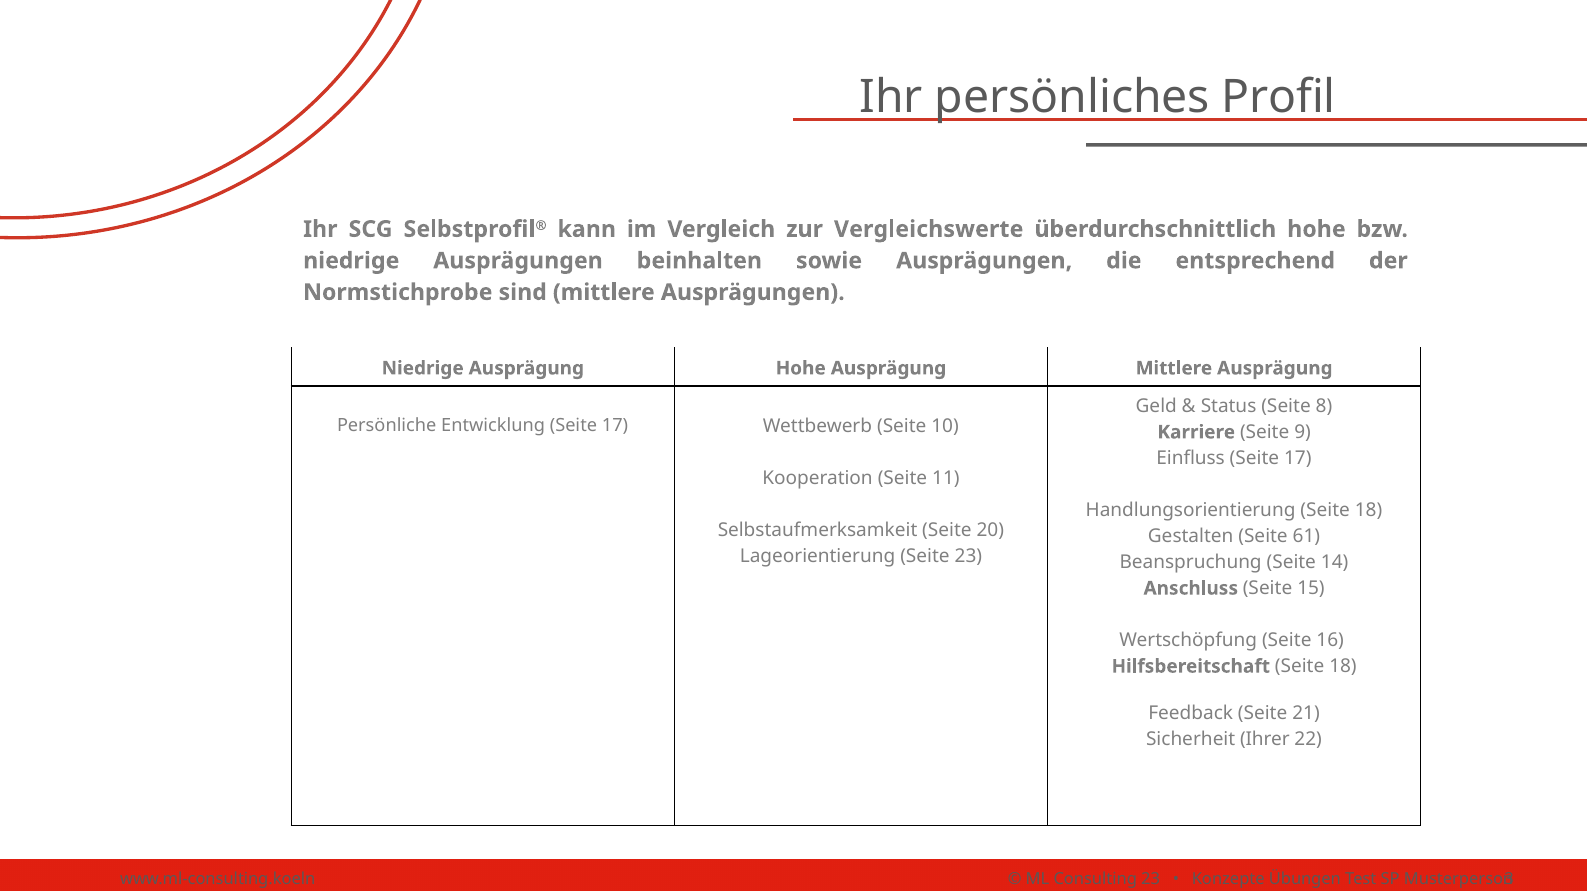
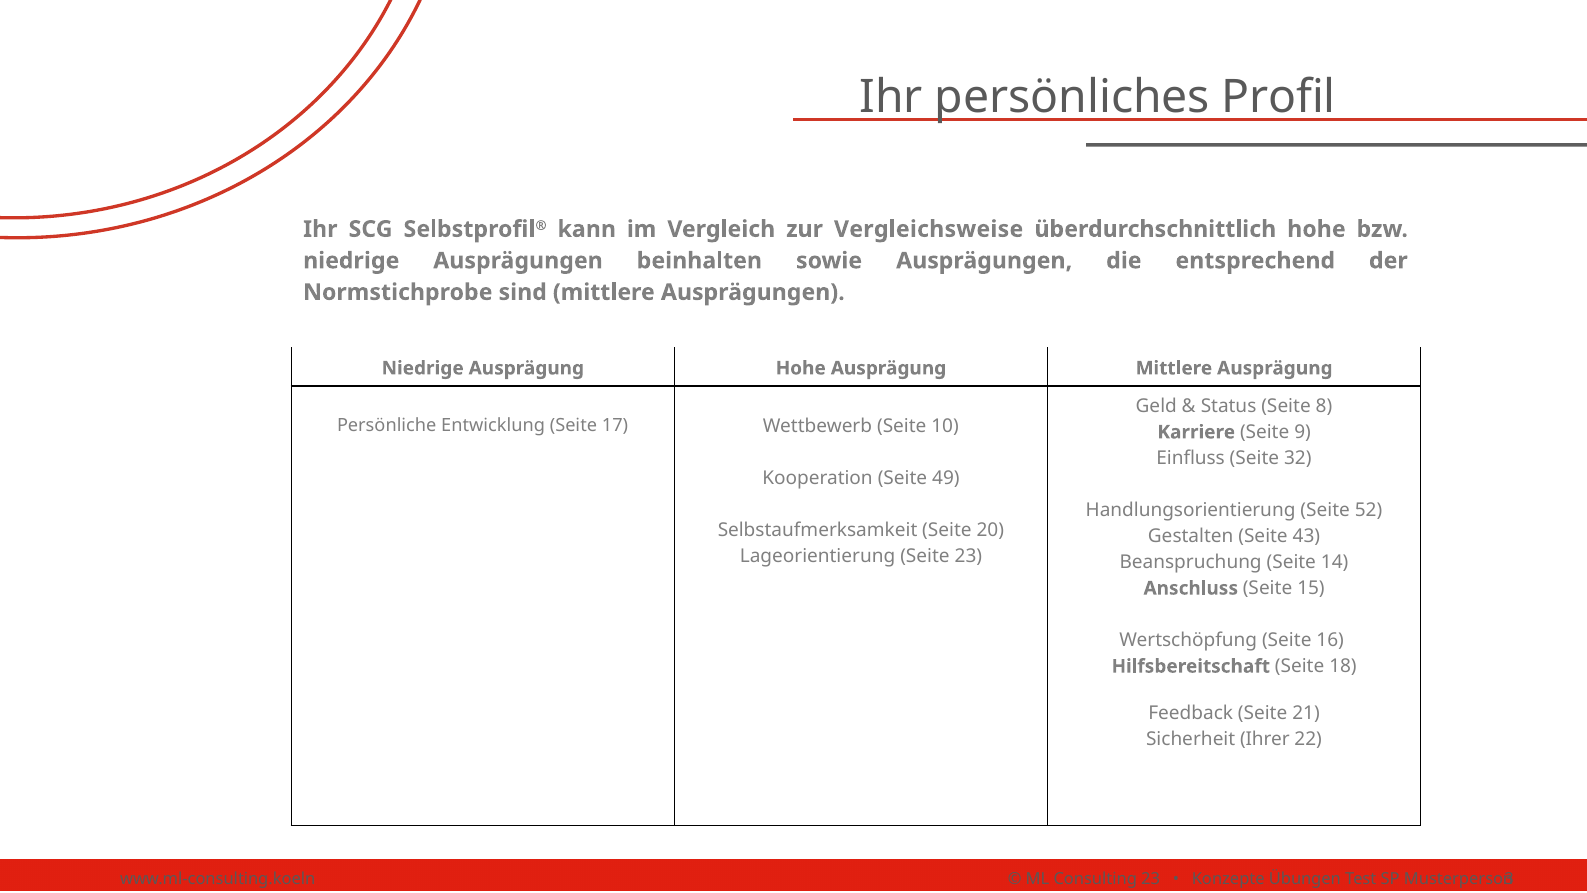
Vergleichswerte: Vergleichswerte -> Vergleichsweise
Einfluss Seite 17: 17 -> 32
11: 11 -> 49
Handlungsorientierung Seite 18: 18 -> 52
61: 61 -> 43
